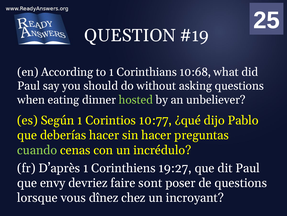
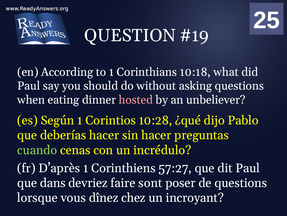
10:68: 10:68 -> 10:18
hosted colour: light green -> pink
10:77: 10:77 -> 10:28
19:27: 19:27 -> 57:27
envy: envy -> dans
